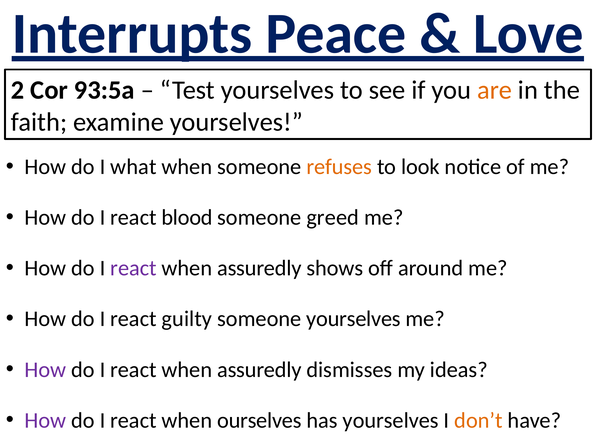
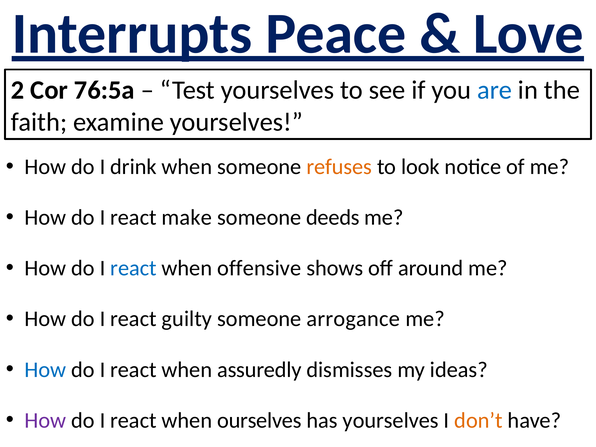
93:5a: 93:5a -> 76:5a
are colour: orange -> blue
what: what -> drink
blood: blood -> make
greed: greed -> deeds
react at (133, 268) colour: purple -> blue
assuredly at (259, 268): assuredly -> offensive
someone yourselves: yourselves -> arrogance
How at (45, 370) colour: purple -> blue
